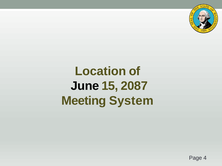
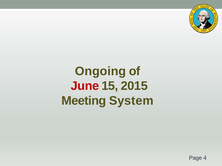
Location: Location -> Ongoing
June colour: black -> red
2087: 2087 -> 2015
